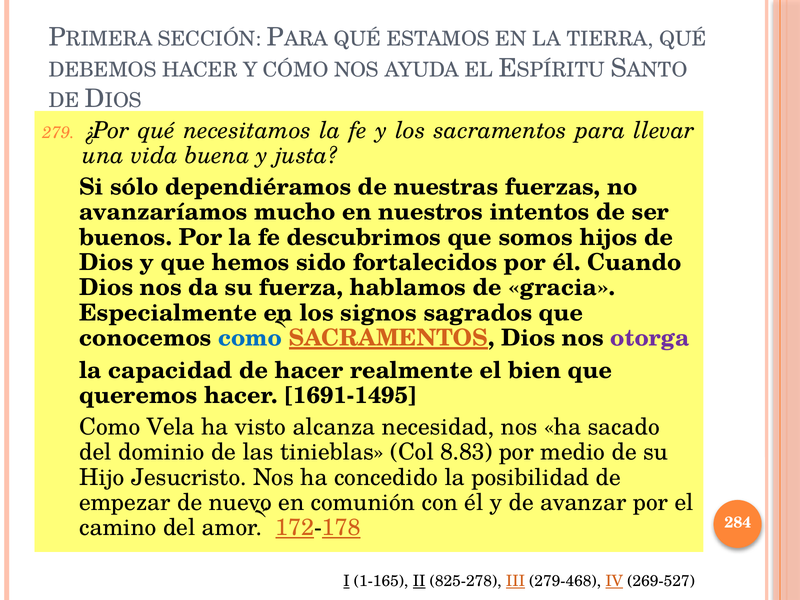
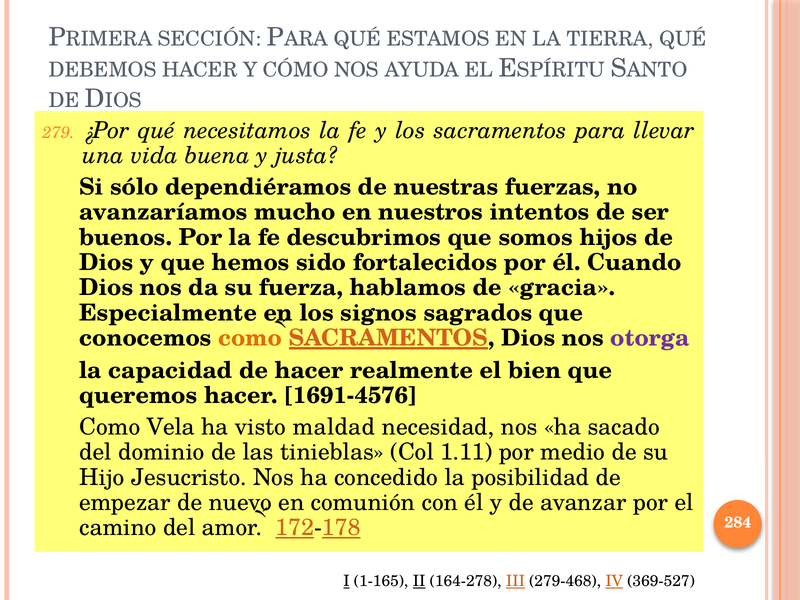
como at (250, 338) colour: blue -> orange
1691-1495: 1691-1495 -> 1691-4576
alcanza: alcanza -> maldad
8.83: 8.83 -> 1.11
825-278: 825-278 -> 164-278
269-527: 269-527 -> 369-527
